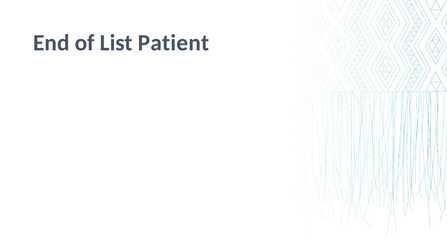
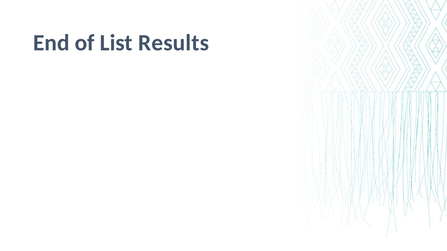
Patient: Patient -> Results
